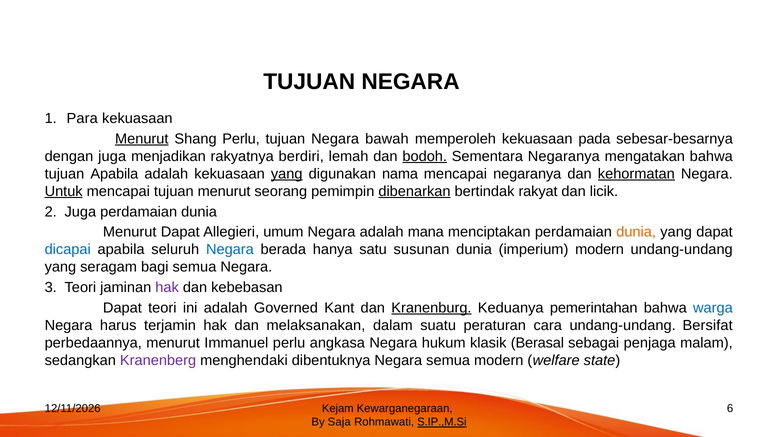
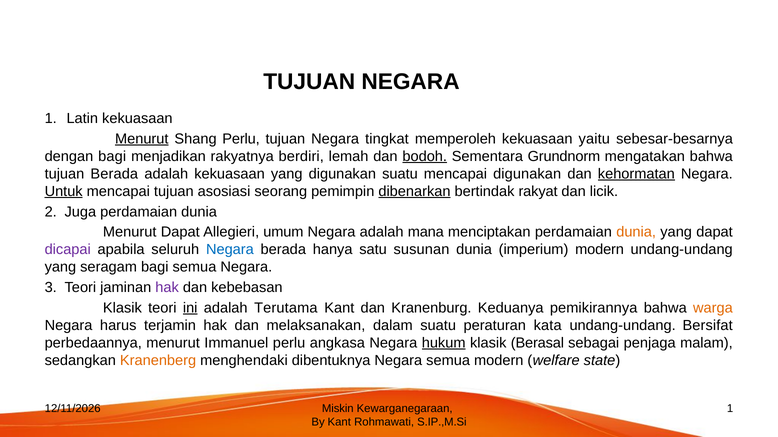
Para: Para -> Latin
bawah: bawah -> tingkat
pada: pada -> yaitu
dengan juga: juga -> bagi
Sementara Negaranya: Negaranya -> Grundnorm
tujuan Apabila: Apabila -> Berada
yang at (287, 174) underline: present -> none
digunakan nama: nama -> suatu
mencapai negaranya: negaranya -> digunakan
tujuan menurut: menurut -> asosiasi
dicapai colour: blue -> purple
Dapat at (122, 308): Dapat -> Klasik
ini underline: none -> present
Governed: Governed -> Terutama
Kranenburg underline: present -> none
pemerintahan: pemerintahan -> pemikirannya
warga colour: blue -> orange
cara: cara -> kata
hukum underline: none -> present
Kranenberg colour: purple -> orange
Kejam: Kejam -> Miskin
6 at (730, 409): 6 -> 1
By Saja: Saja -> Kant
S.IP.,M.Si underline: present -> none
